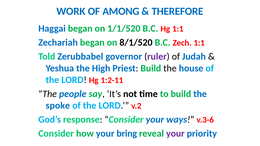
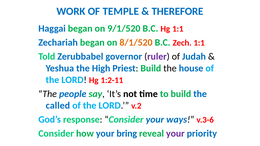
AMONG: AMONG -> TEMPLE
1/1/520: 1/1/520 -> 9/1/520
8/1/520 colour: black -> orange
spoke: spoke -> called
